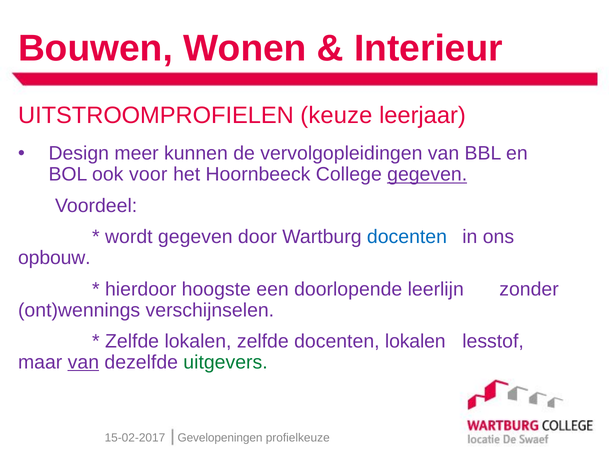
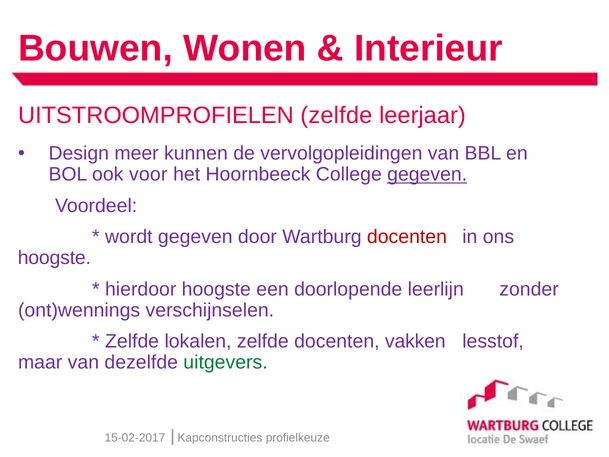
UITSTROOMPROFIELEN keuze: keuze -> zelfde
docenten at (407, 237) colour: blue -> red
opbouw at (54, 258): opbouw -> hoogste
docenten lokalen: lokalen -> vakken
van at (83, 362) underline: present -> none
Gevelopeningen: Gevelopeningen -> Kapconstructies
